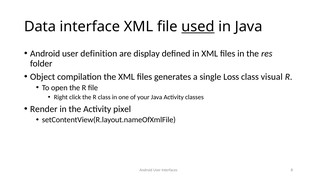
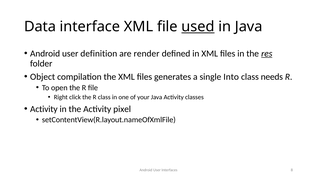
display: display -> render
res underline: none -> present
Loss: Loss -> Into
visual: visual -> needs
Render at (44, 109): Render -> Activity
